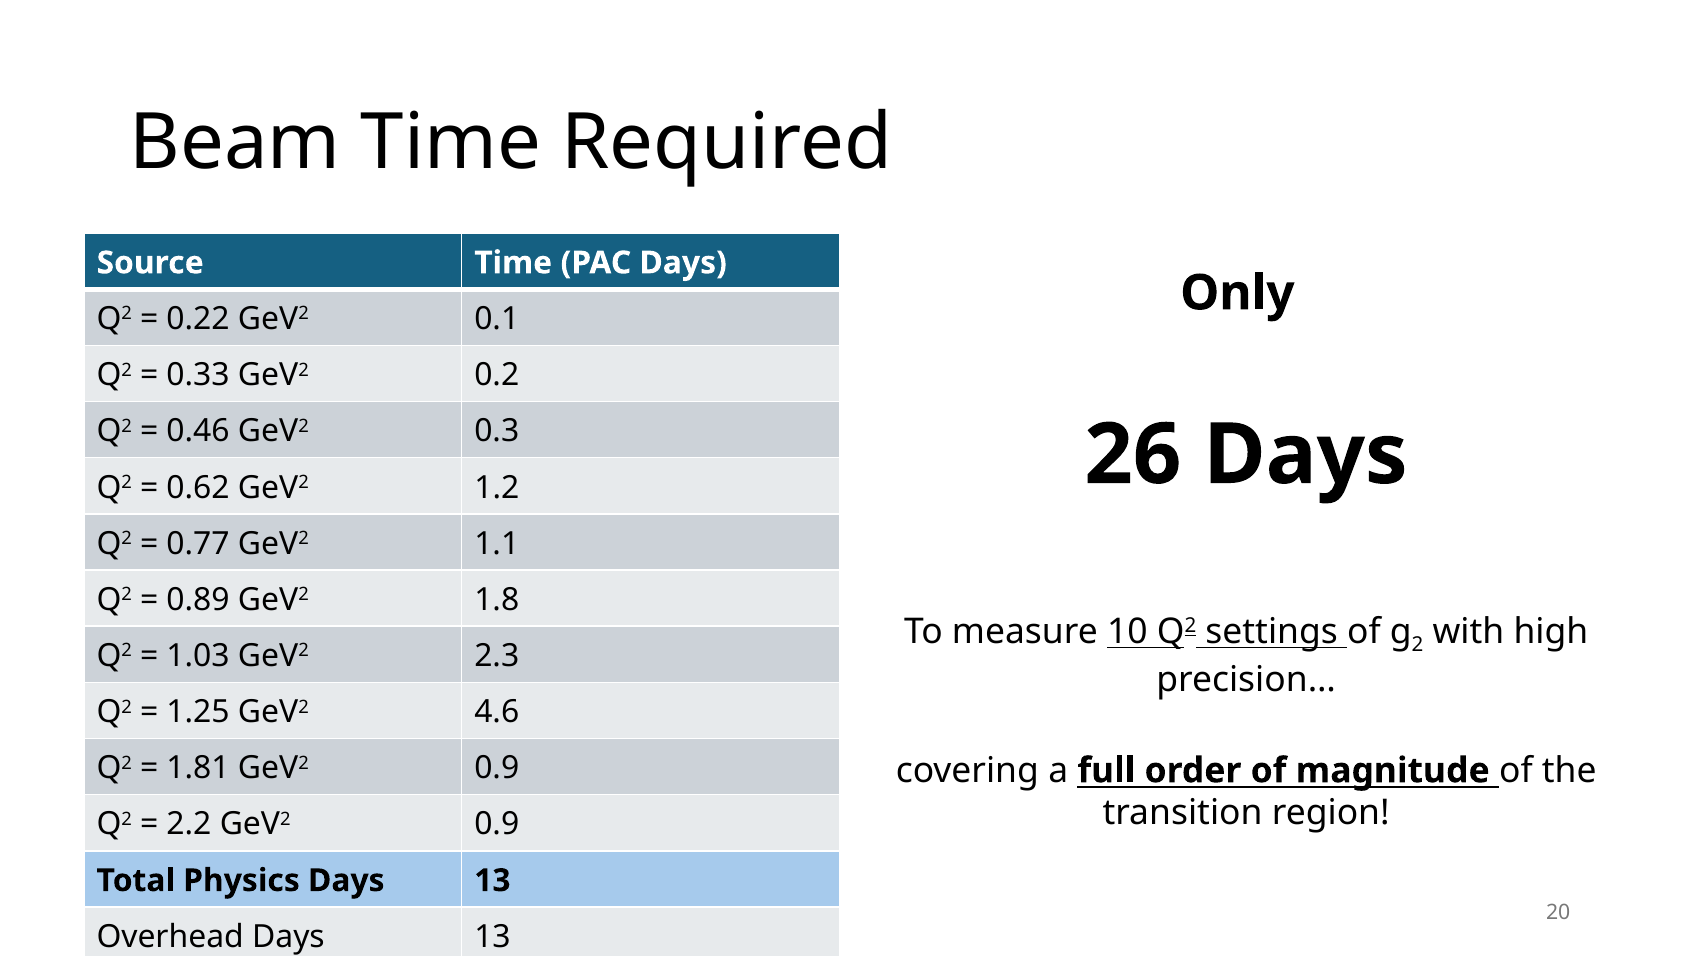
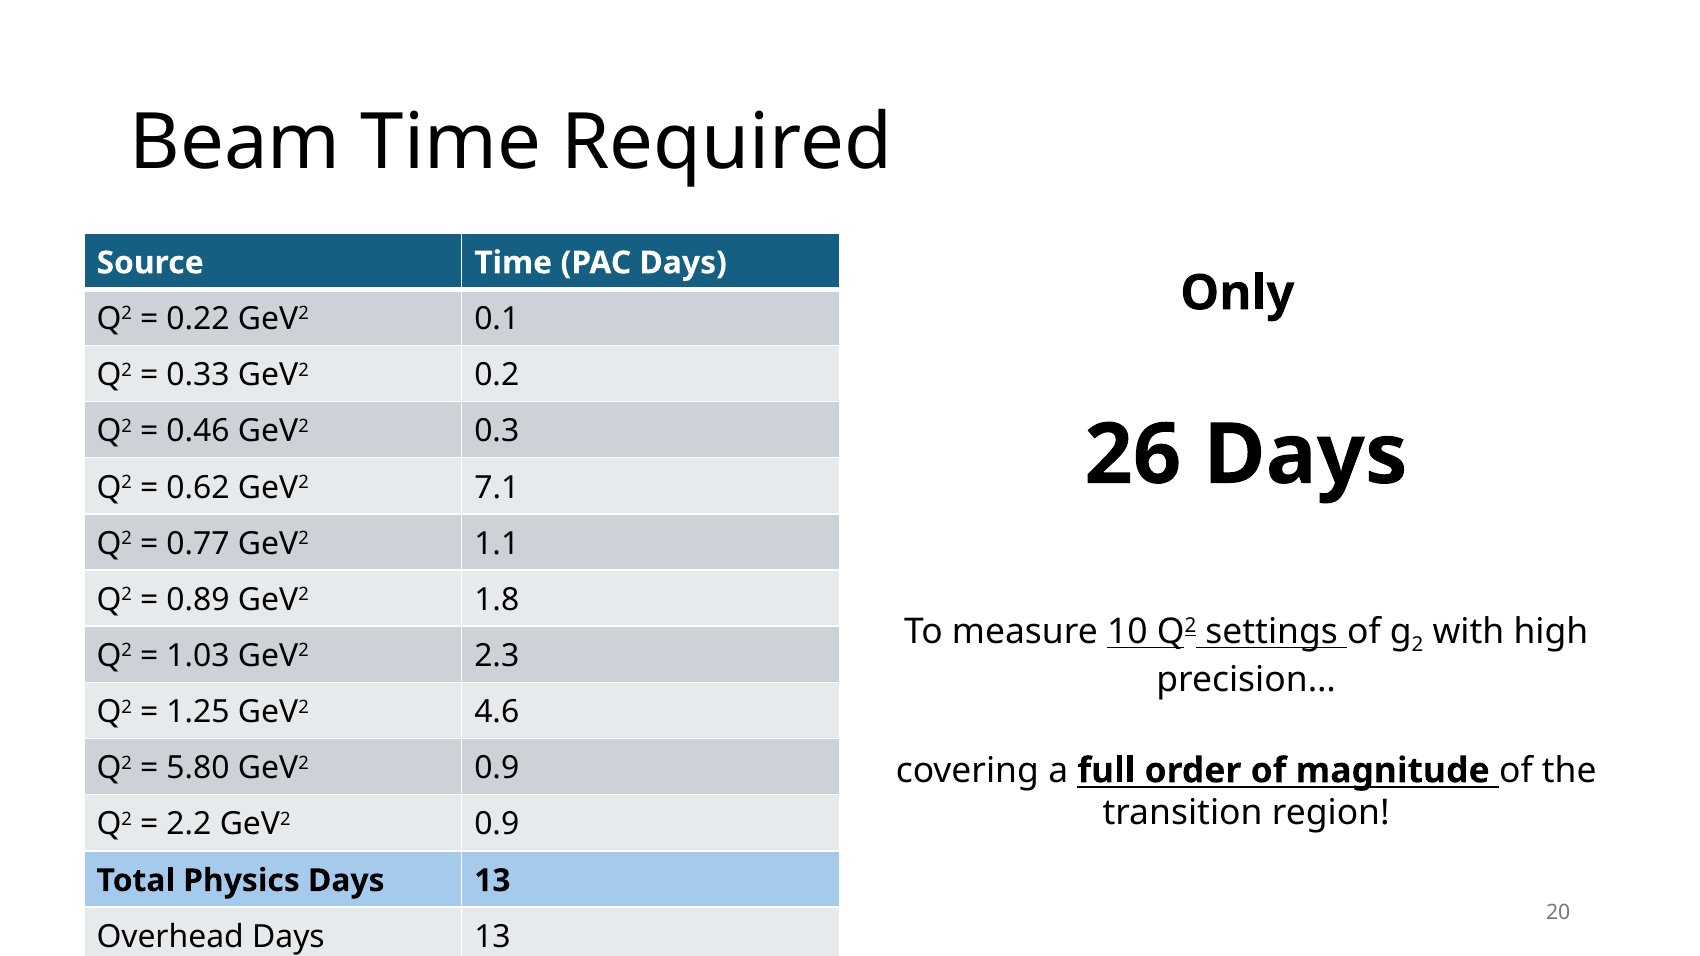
1.2: 1.2 -> 7.1
1.81: 1.81 -> 5.80
